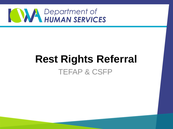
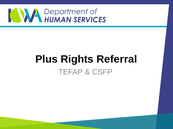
Rest: Rest -> Plus
